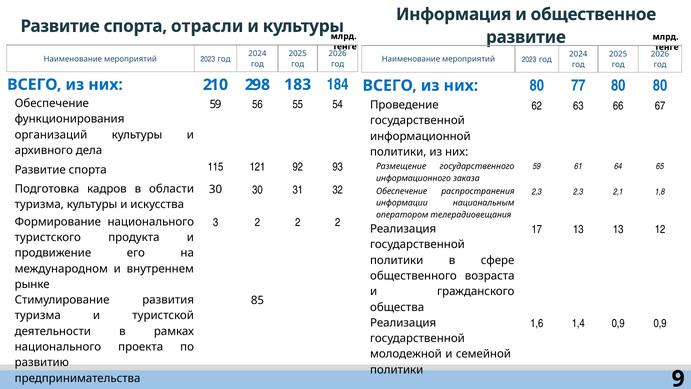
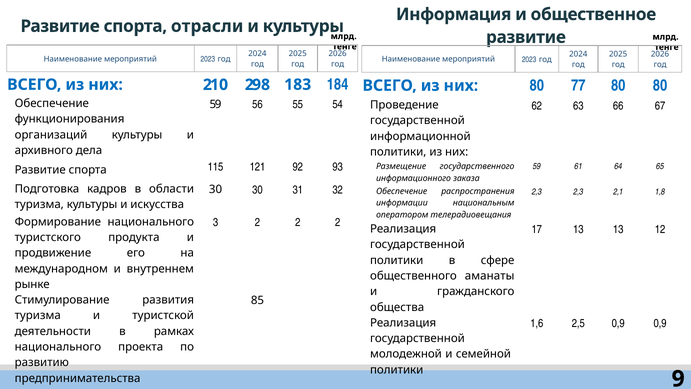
возраста: возраста -> аманаты
1,4: 1,4 -> 2,5
